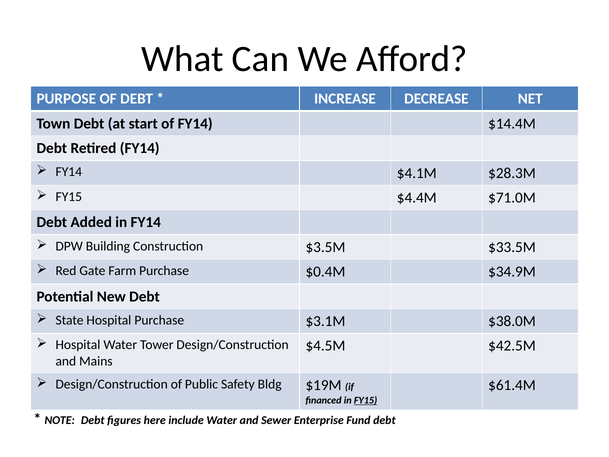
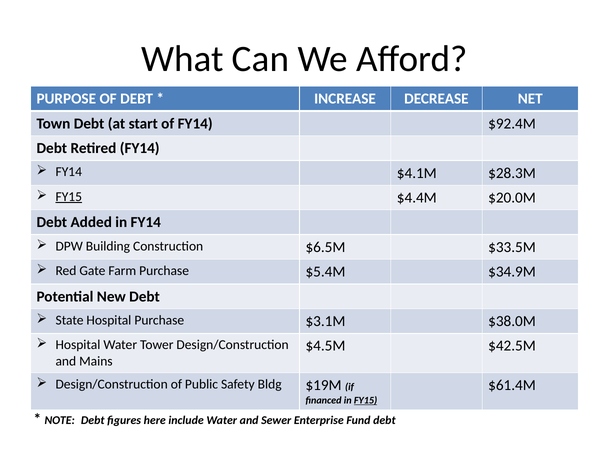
$14.4M: $14.4M -> $92.4M
FY15 at (69, 197) underline: none -> present
$71.0M: $71.0M -> $20.0M
$3.5M: $3.5M -> $6.5M
$0.4M: $0.4M -> $5.4M
